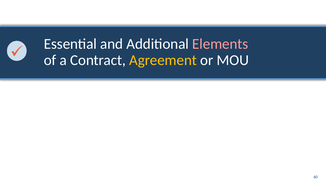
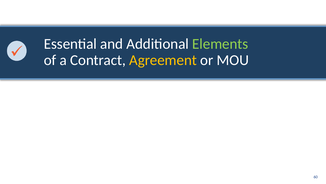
Elements colour: pink -> light green
